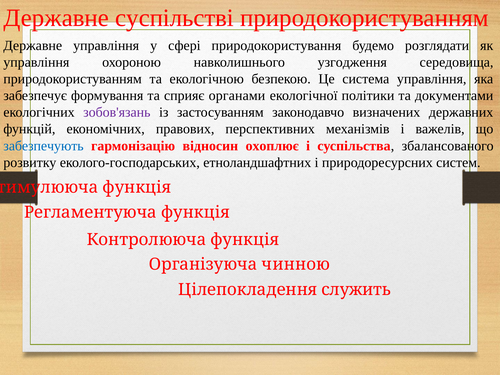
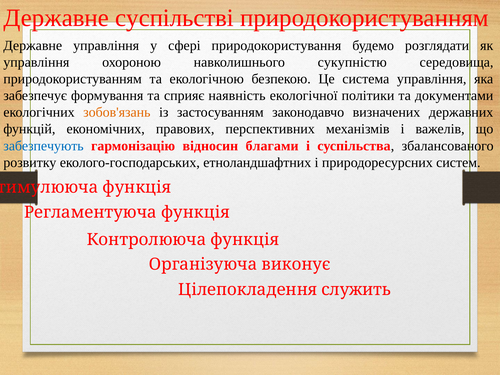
узгодження: узгодження -> сукупністю
органами: органами -> наявність
зобов'язань colour: purple -> orange
охоплює: охоплює -> благами
чинною: чинною -> виконує
